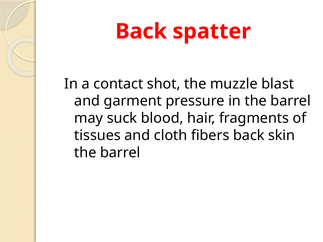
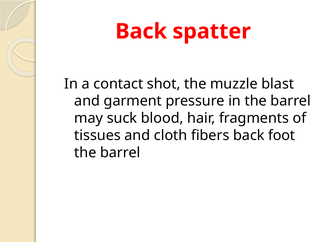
skin: skin -> foot
